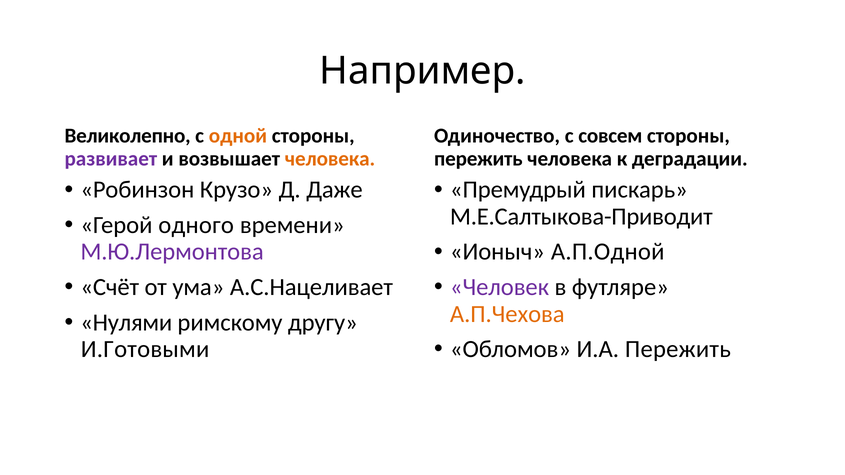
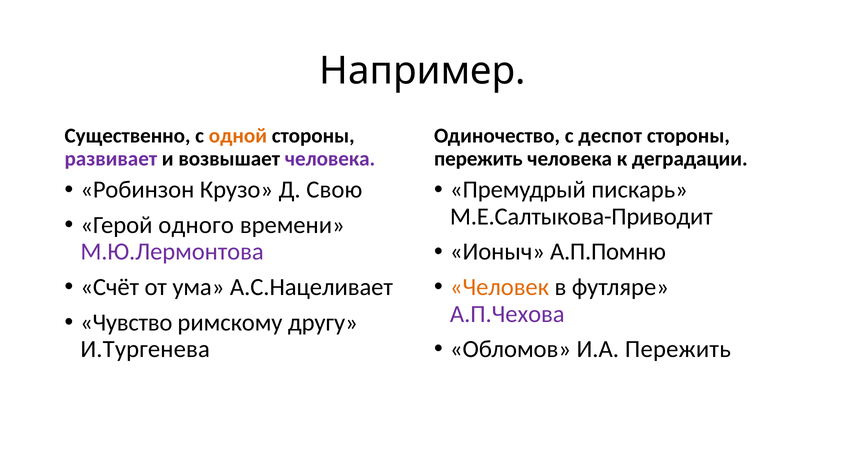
Великолепно: Великолепно -> Существенно
совсем: совсем -> деспот
человека at (330, 159) colour: orange -> purple
Даже: Даже -> Свою
А.П.Одной: А.П.Одной -> А.П.Помню
Человек colour: purple -> orange
А.П.Чехова colour: orange -> purple
Нулями: Нулями -> Чувство
И.Готовыми: И.Готовыми -> И.Тургенева
